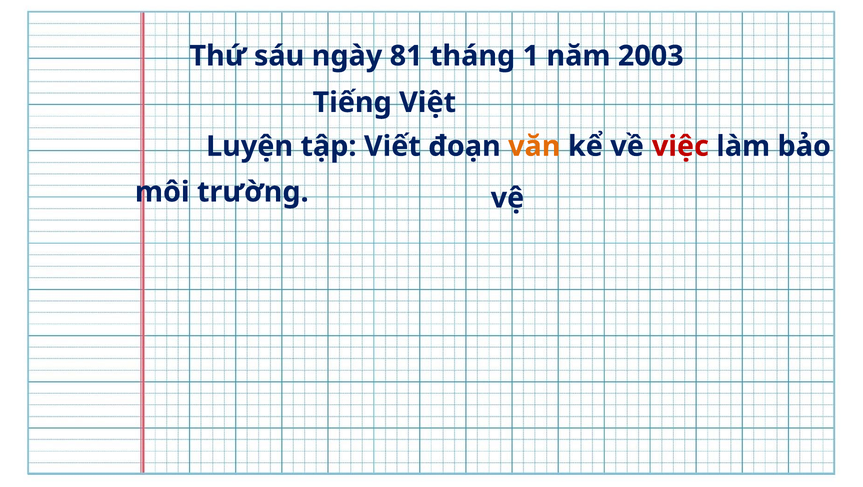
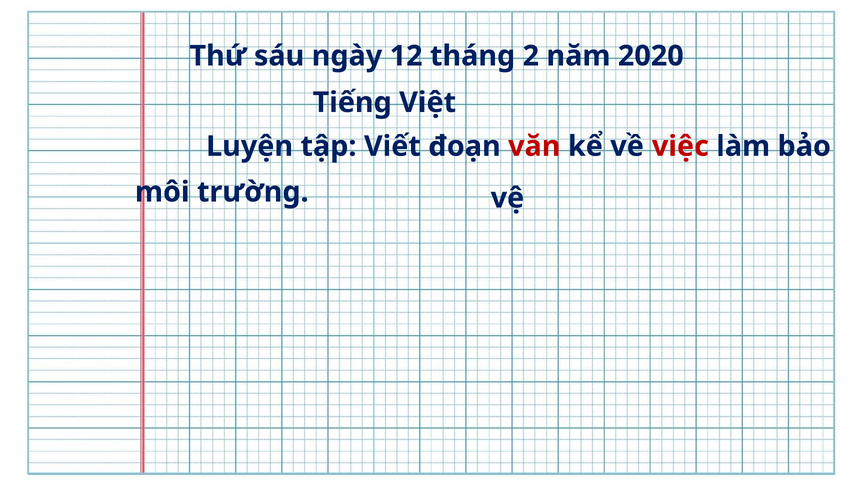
81: 81 -> 12
1: 1 -> 2
2003: 2003 -> 2020
văn colour: orange -> red
